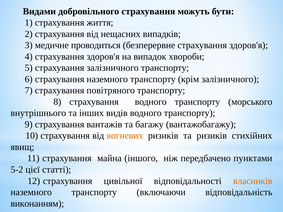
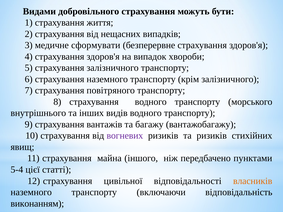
проводиться: проводиться -> сформувати
вогневих colour: orange -> purple
5-2: 5-2 -> 5-4
